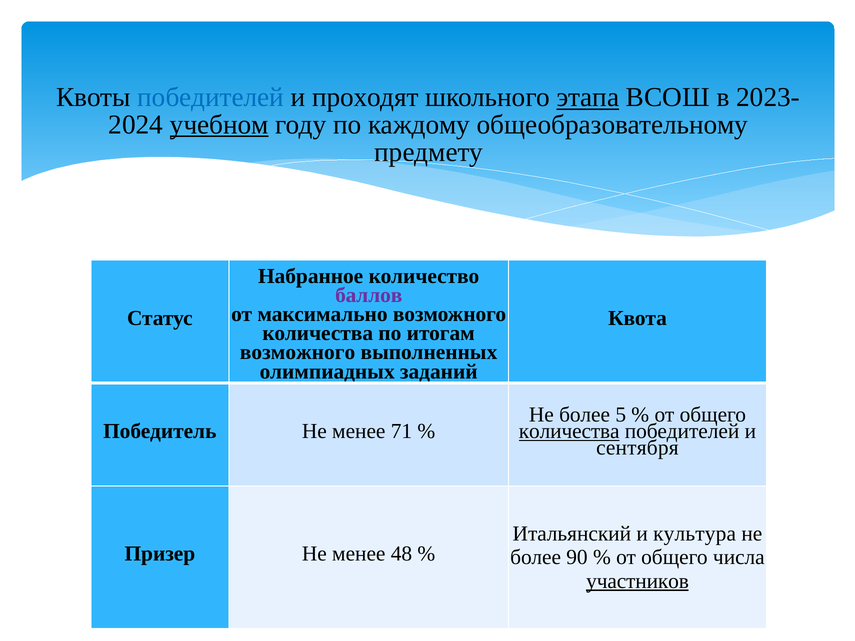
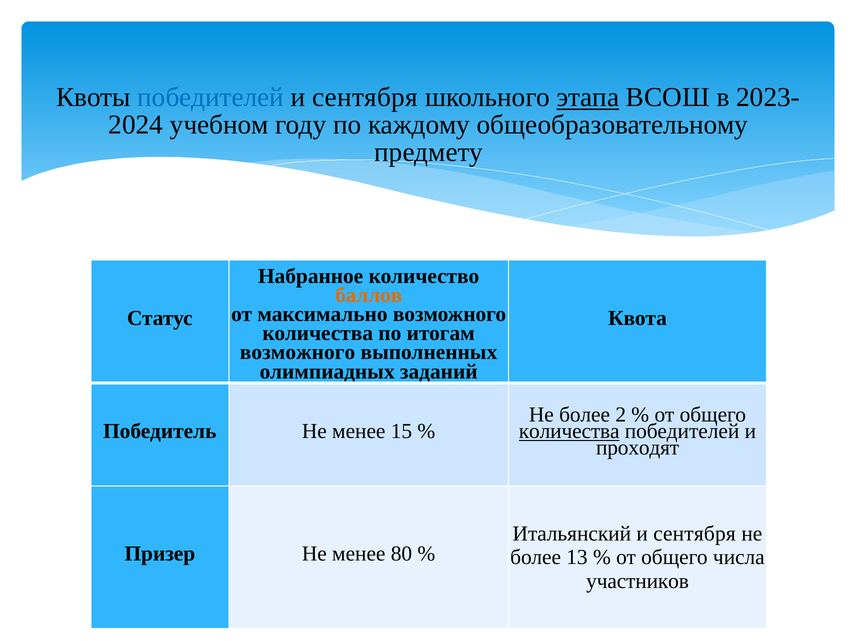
проходят at (365, 97): проходят -> сентября
учебном underline: present -> none
баллов colour: purple -> orange
5: 5 -> 2
71: 71 -> 15
сентября: сентября -> проходят
культура at (695, 534): культура -> сентября
48: 48 -> 80
90: 90 -> 13
участников underline: present -> none
